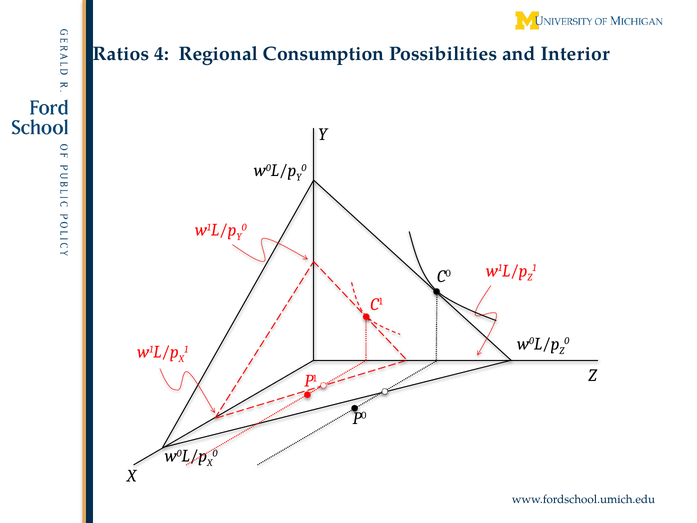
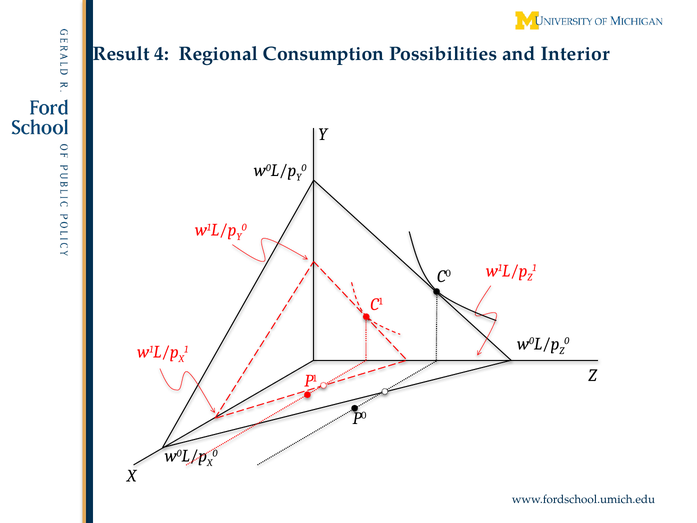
Ratios: Ratios -> Result
